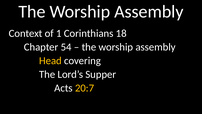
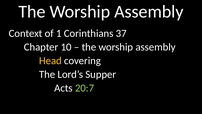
18: 18 -> 37
54: 54 -> 10
20:7 colour: yellow -> light green
